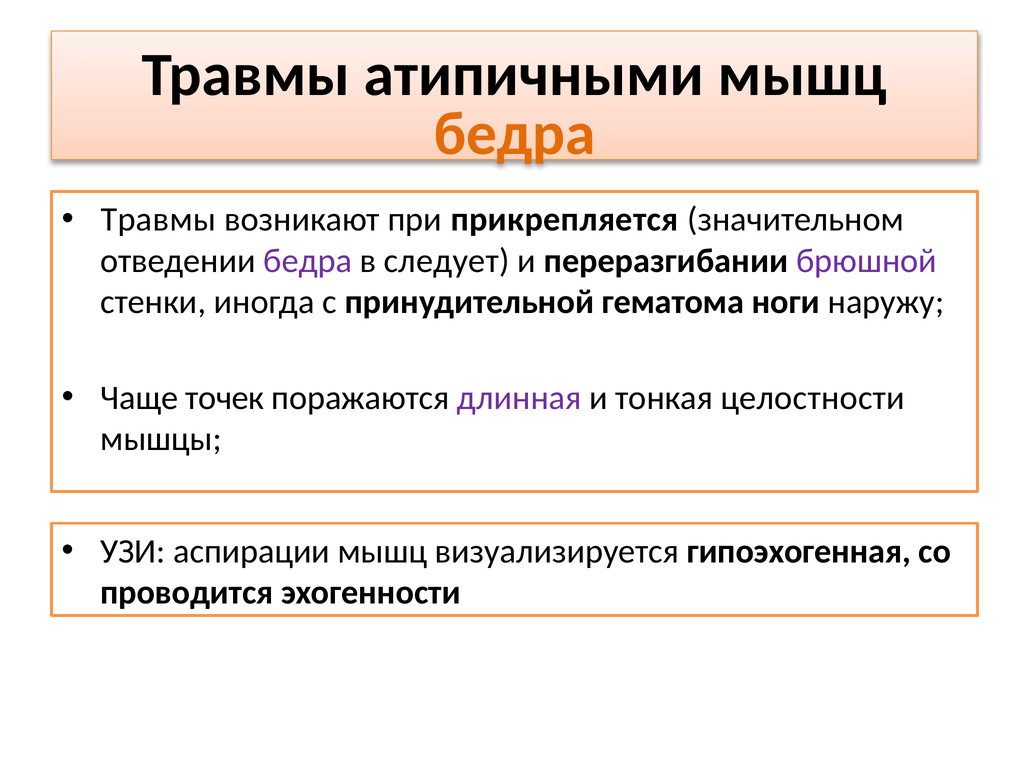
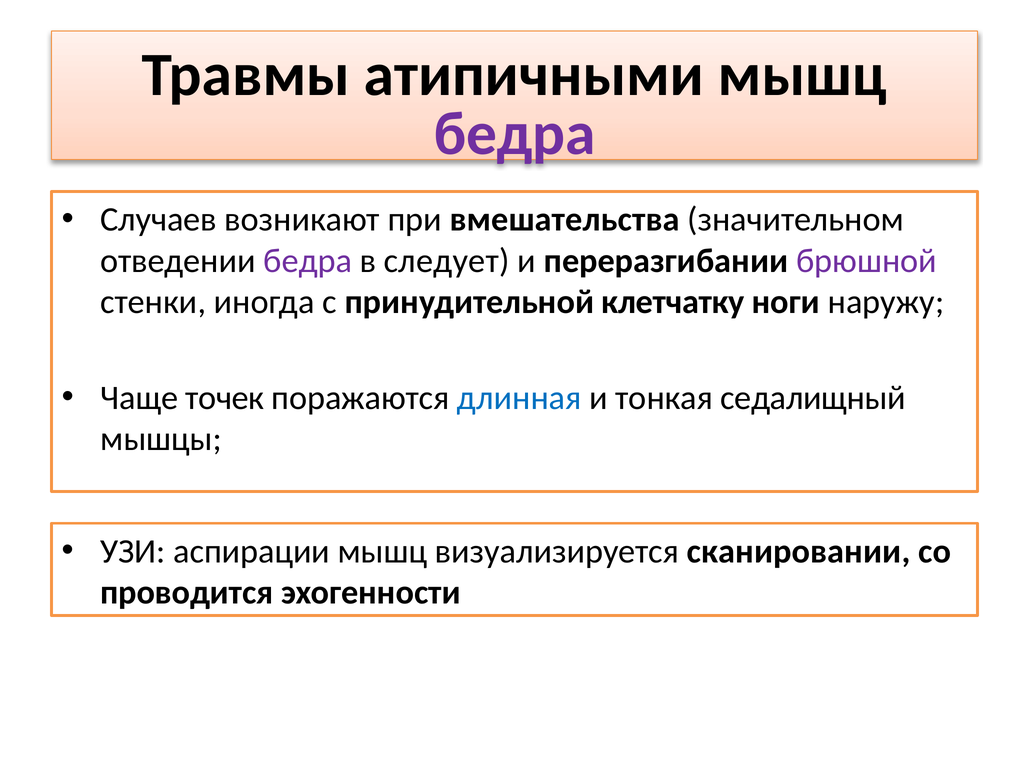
бедра at (515, 134) colour: orange -> purple
Травмы at (158, 220): Травмы -> Случаев
прикрепляется: прикрепляется -> вмешательства
гематома: гематома -> клетчатку
длинная colour: purple -> blue
целостности: целостности -> седалищный
гипоэхогенная: гипоэхогенная -> сканировании
